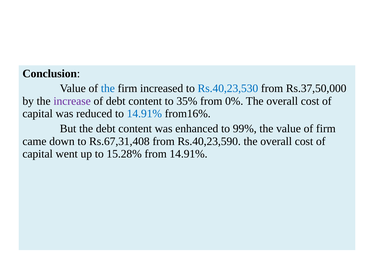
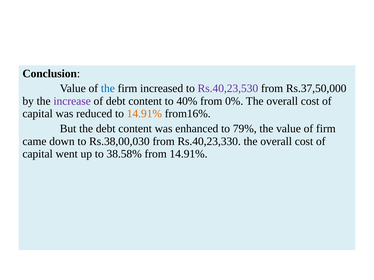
Rs.40,23,530 colour: blue -> purple
35%: 35% -> 40%
14.91% at (144, 114) colour: blue -> orange
99%: 99% -> 79%
Rs.67,31,408: Rs.67,31,408 -> Rs.38,00,030
Rs.40,23,590: Rs.40,23,590 -> Rs.40,23,330
15.28%: 15.28% -> 38.58%
